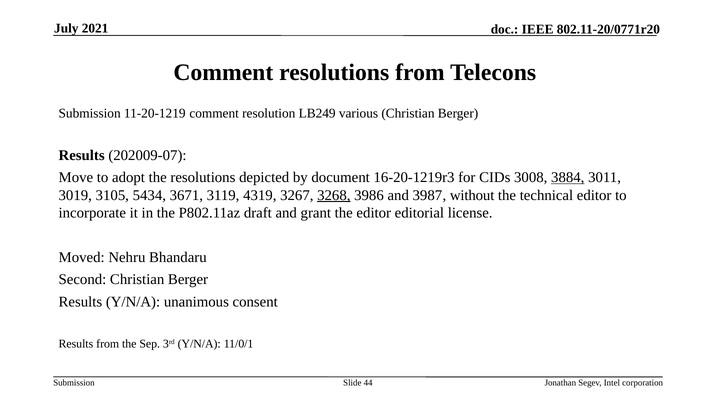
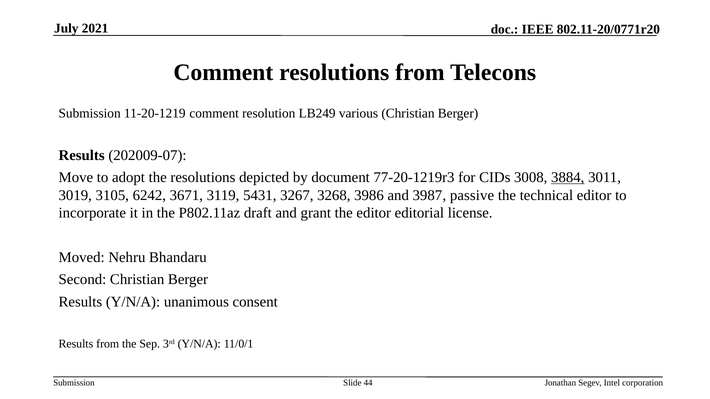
16-20-1219r3: 16-20-1219r3 -> 77-20-1219r3
5434: 5434 -> 6242
4319: 4319 -> 5431
3268 underline: present -> none
without: without -> passive
